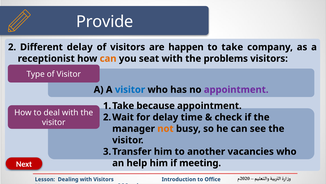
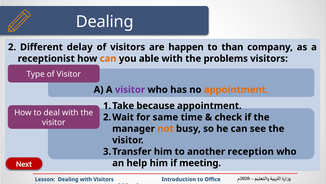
Provide at (105, 22): Provide -> Dealing
take: take -> than
seat: seat -> able
visitor at (130, 89) colour: blue -> purple
appointment at (236, 89) colour: purple -> orange
for delay: delay -> same
vacancies: vacancies -> reception
